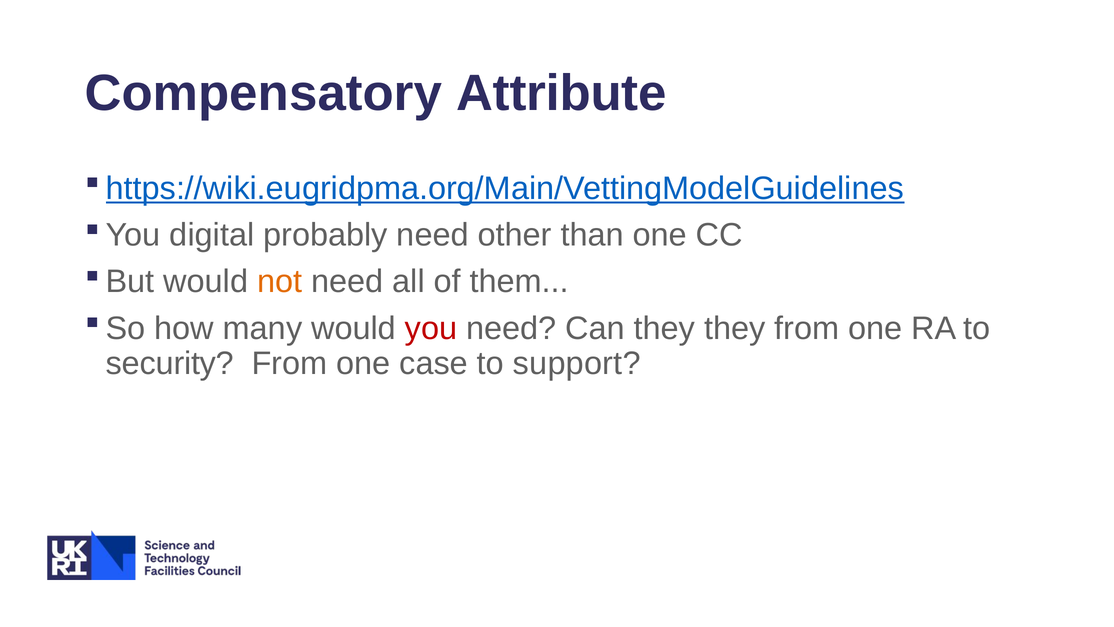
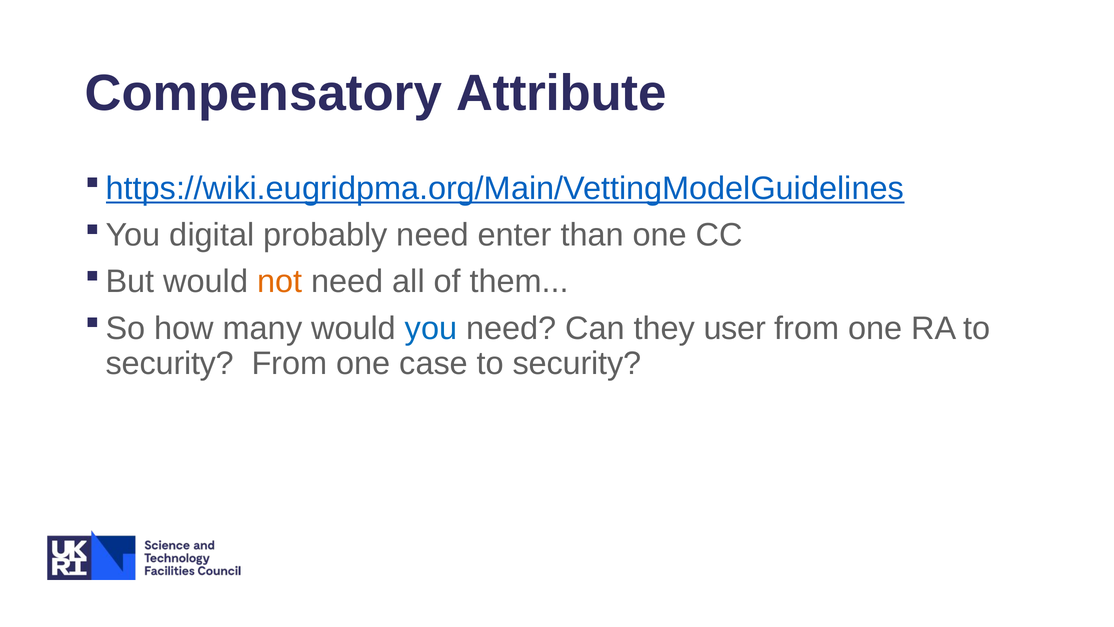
other: other -> enter
you colour: red -> blue
they they: they -> user
case to support: support -> security
